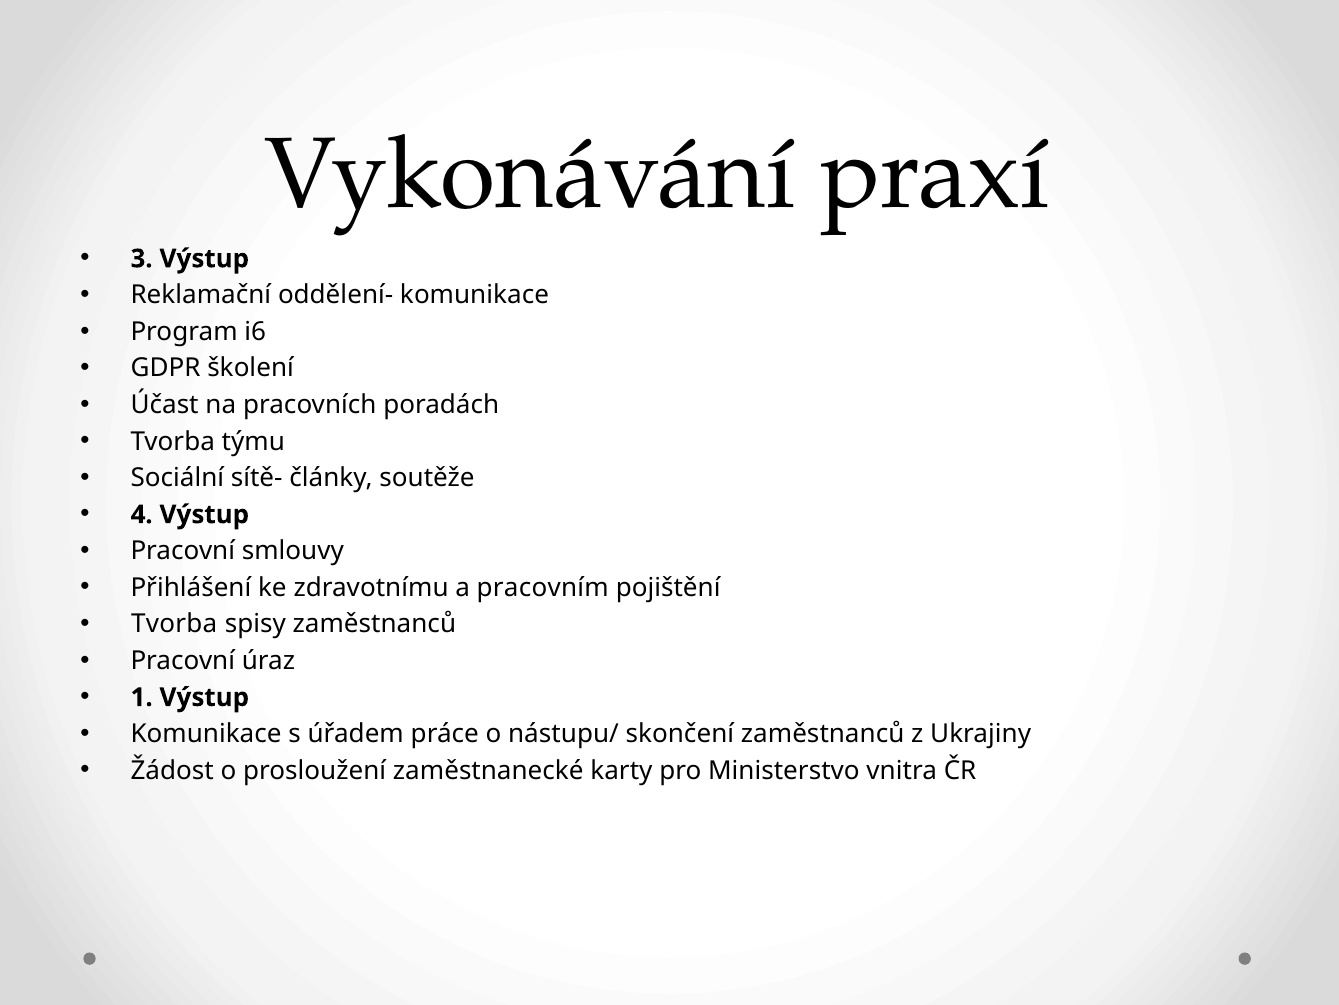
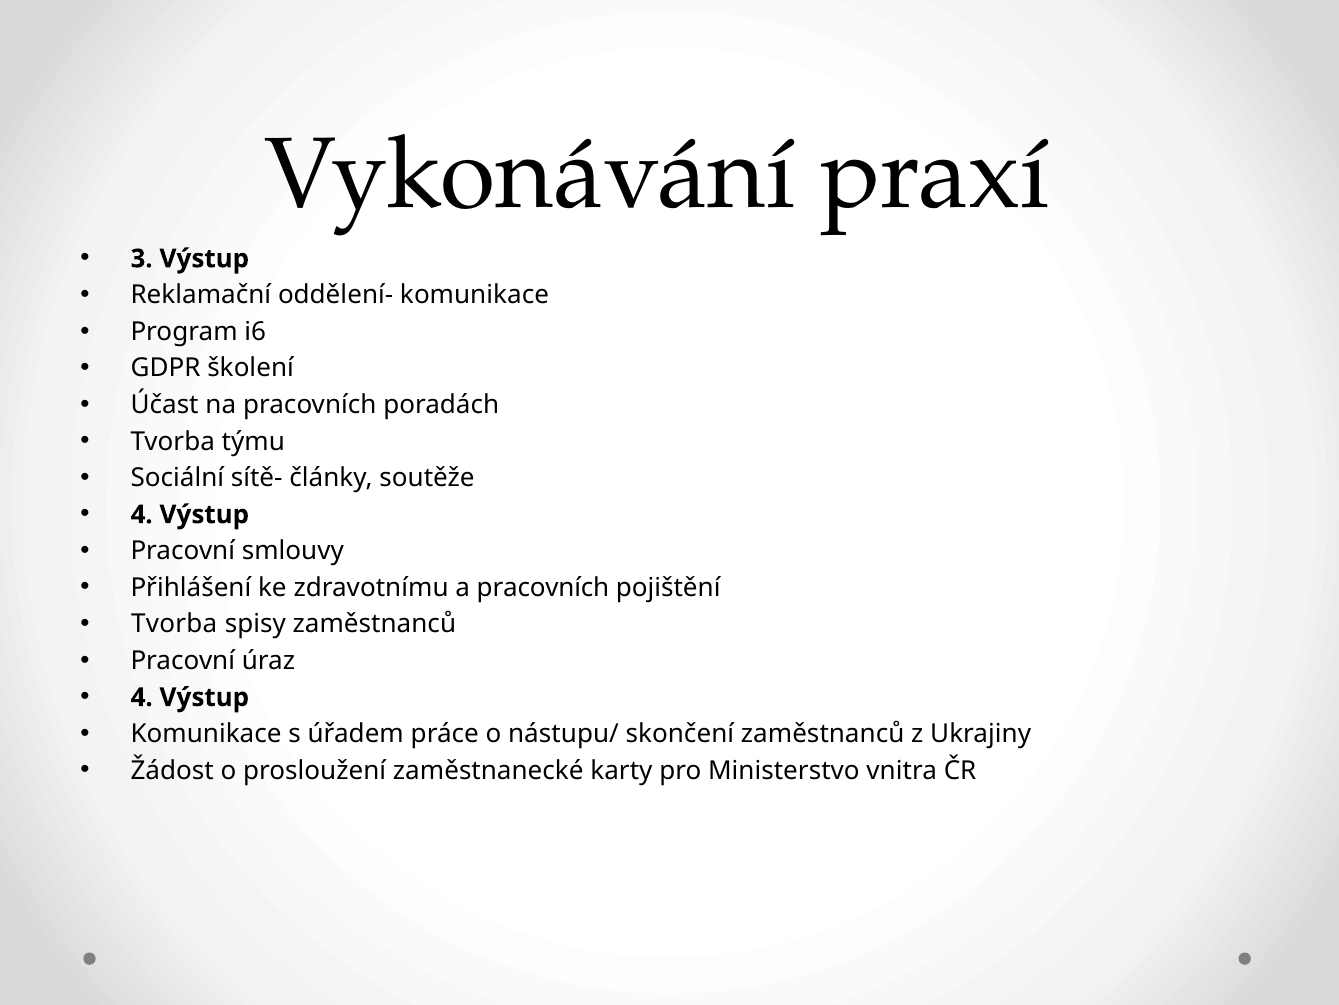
a pracovním: pracovním -> pracovních
1 at (142, 697): 1 -> 4
